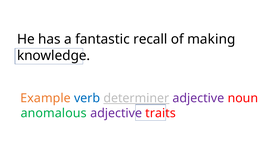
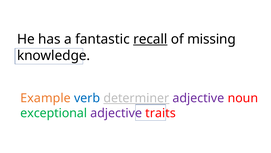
recall underline: none -> present
making: making -> missing
anomalous: anomalous -> exceptional
